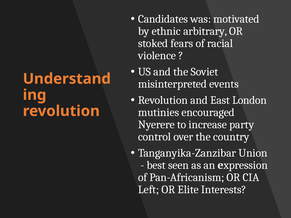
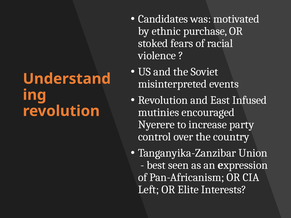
arbitrary: arbitrary -> purchase
London: London -> Infused
